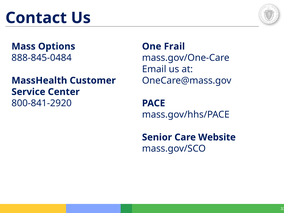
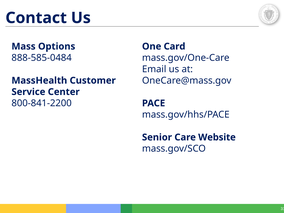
Frail: Frail -> Card
888-845-0484: 888-845-0484 -> 888-585-0484
800-841-2920: 800-841-2920 -> 800-841-2200
